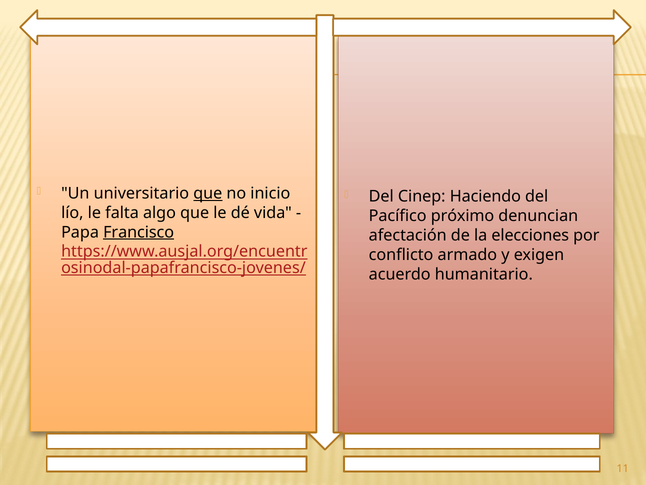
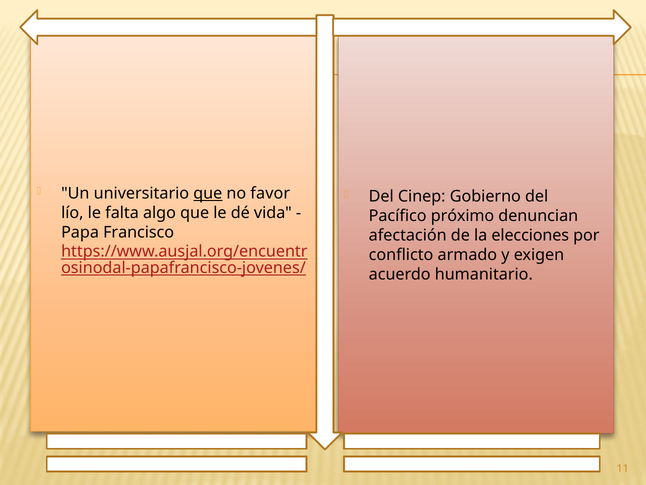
inicio: inicio -> favor
Haciendo: Haciendo -> Gobierno
Francisco underline: present -> none
